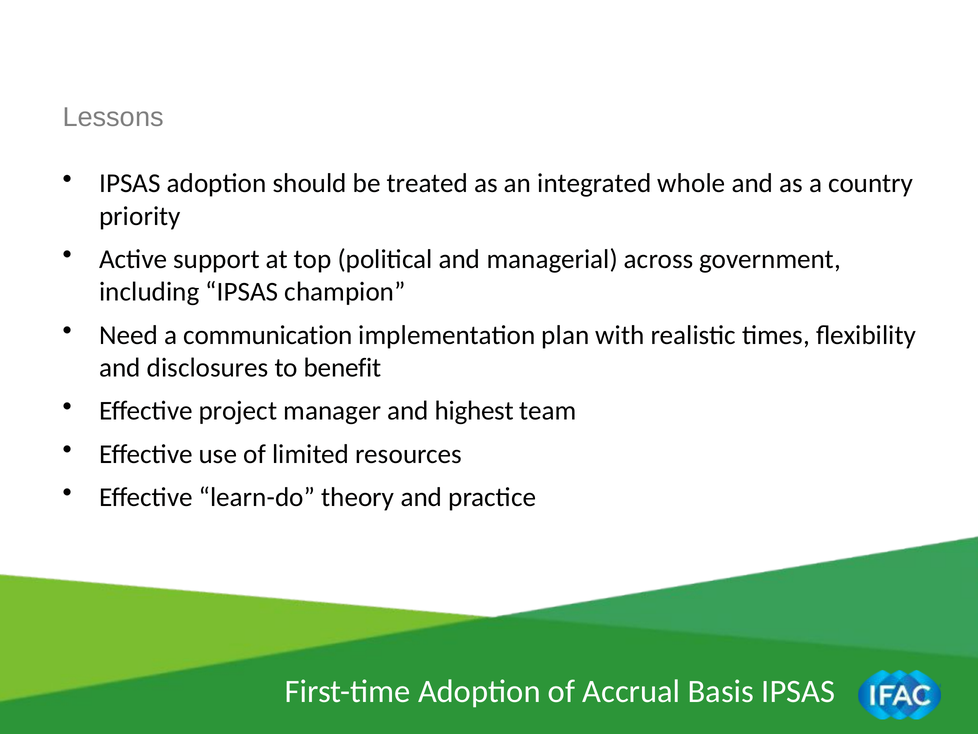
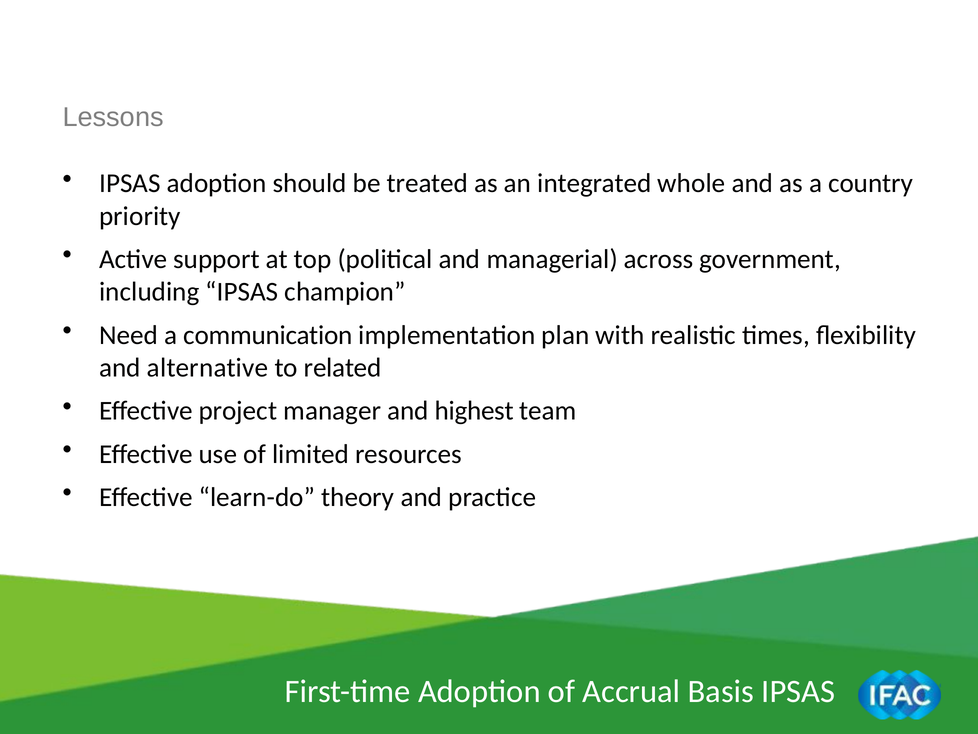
disclosures: disclosures -> alternative
benefit: benefit -> related
